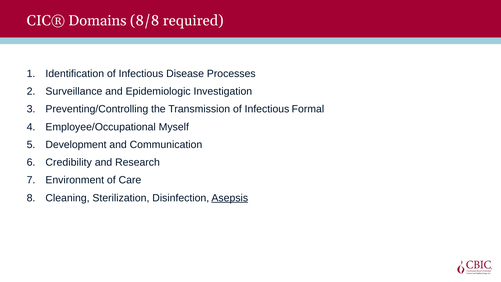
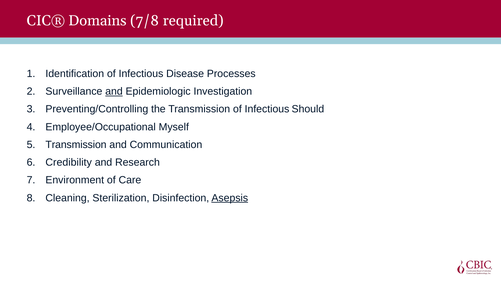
8/8: 8/8 -> 7/8
and at (114, 91) underline: none -> present
Formal: Formal -> Should
Development at (76, 145): Development -> Transmission
